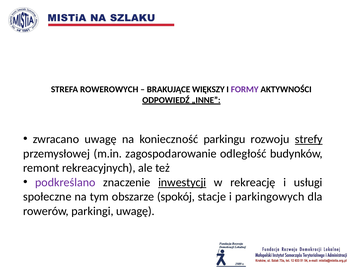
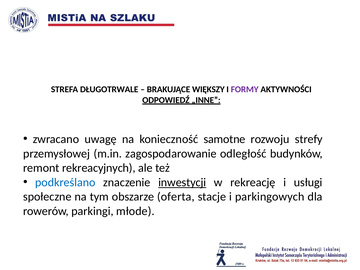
ROWEROWYCH: ROWEROWYCH -> DŁUGOTRWALE
parkingu: parkingu -> samotne
strefy underline: present -> none
podkreślano colour: purple -> blue
spokój: spokój -> oferta
parkingi uwagę: uwagę -> młode
